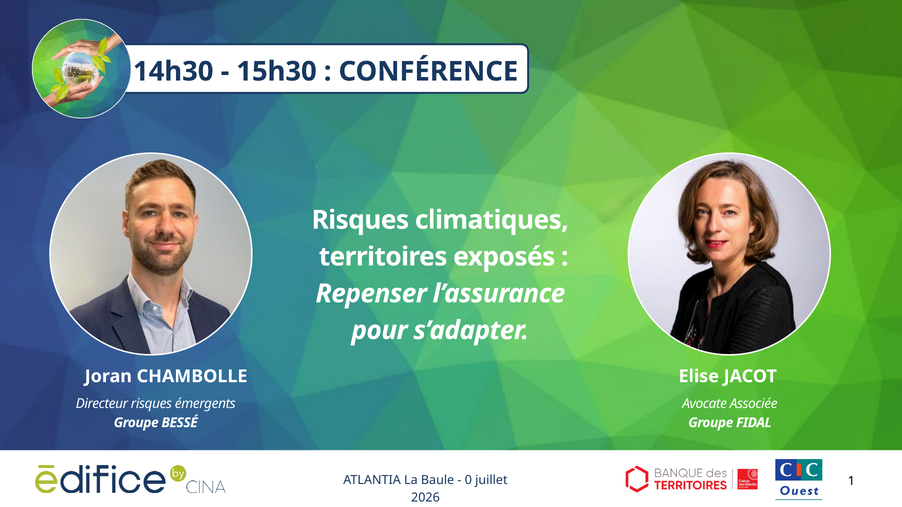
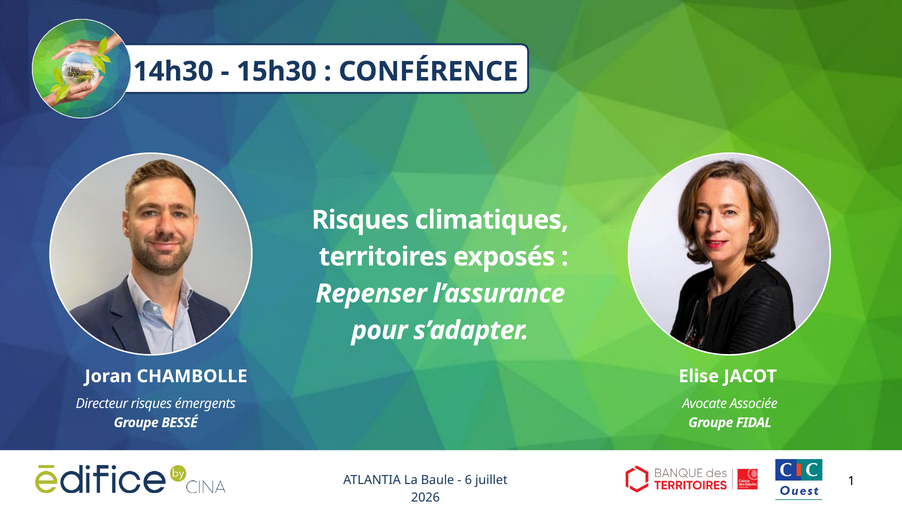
0: 0 -> 6
